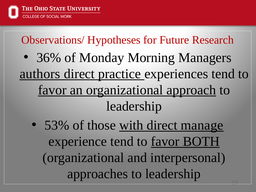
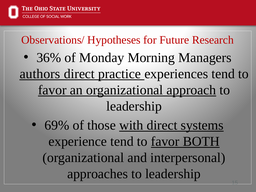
53%: 53% -> 69%
manage: manage -> systems
